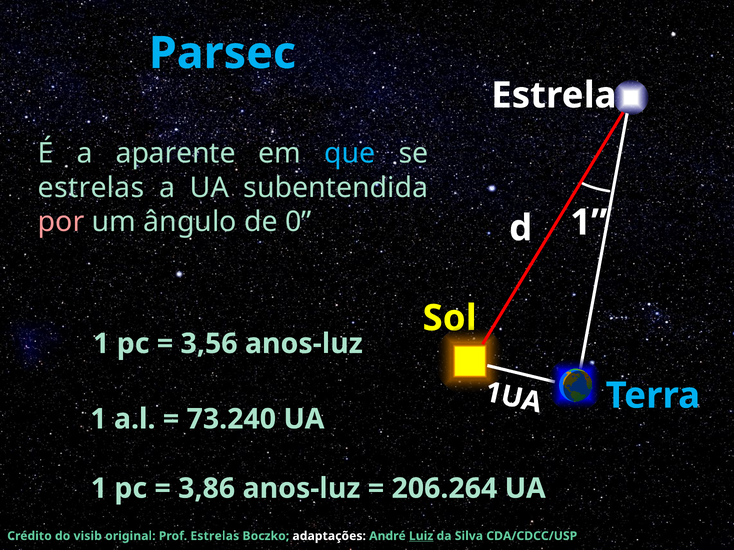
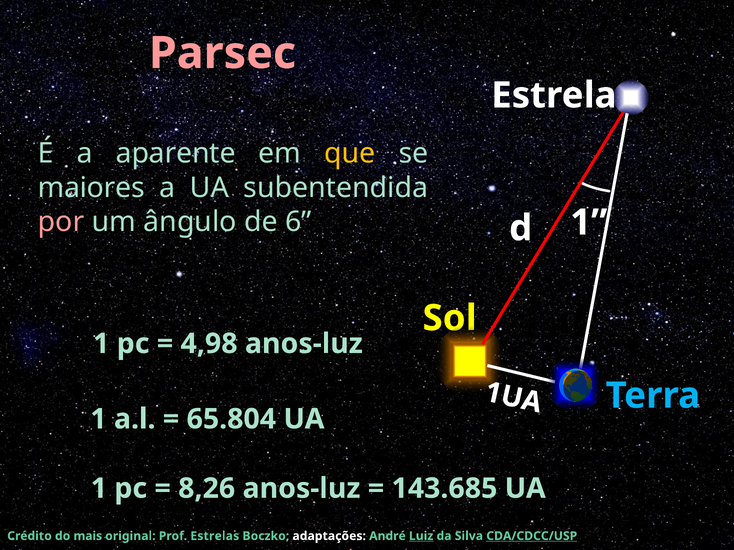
Parsec colour: light blue -> pink
que colour: light blue -> yellow
estrelas at (91, 188): estrelas -> maiores
0: 0 -> 6
3,56: 3,56 -> 4,98
73.240: 73.240 -> 65.804
3,86: 3,86 -> 8,26
206.264: 206.264 -> 143.685
visib: visib -> mais
CDA/CDCC/USP underline: none -> present
